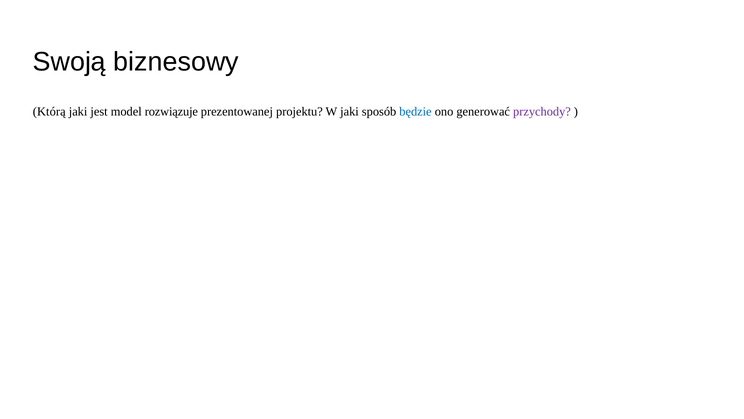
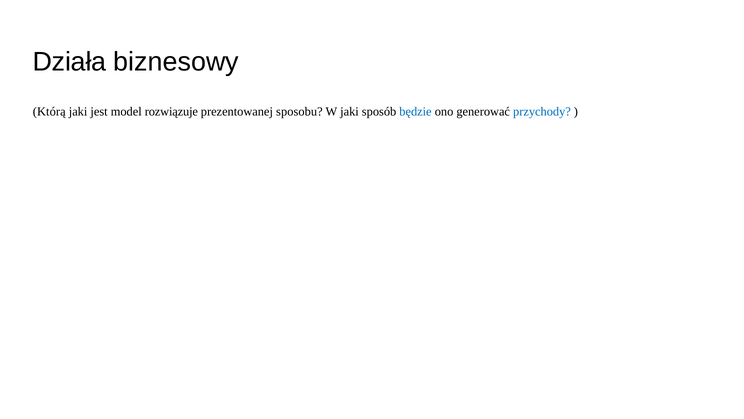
Swoją: Swoją -> Działa
projektu: projektu -> sposobu
przychody colour: purple -> blue
